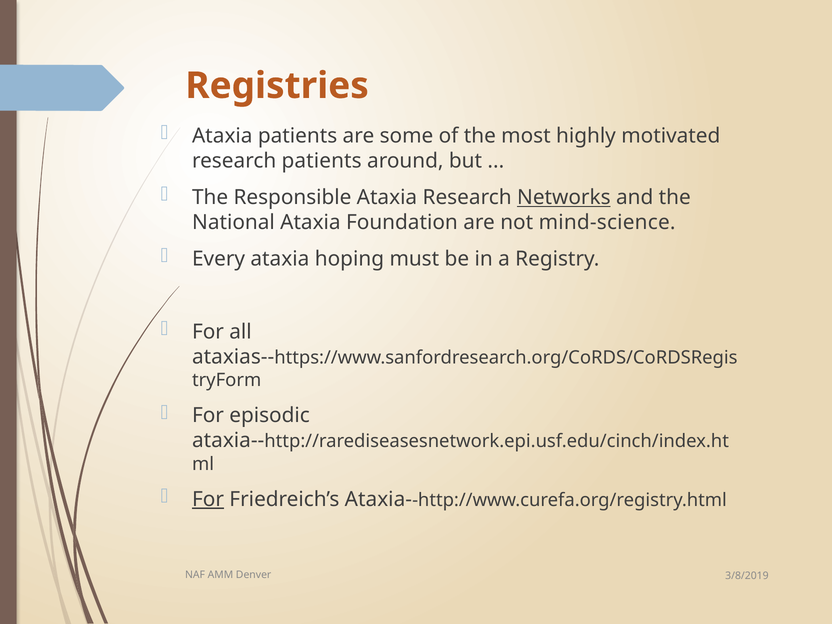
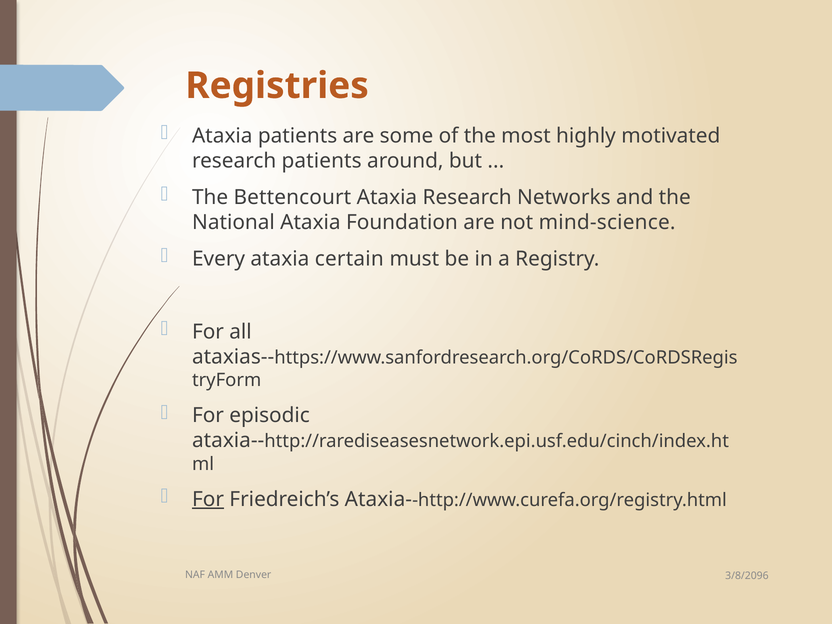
Responsible: Responsible -> Bettencourt
Networks underline: present -> none
hoping: hoping -> certain
3/8/2019: 3/8/2019 -> 3/8/2096
